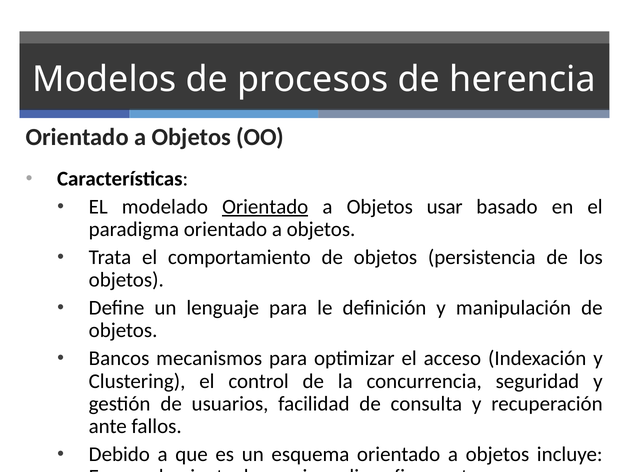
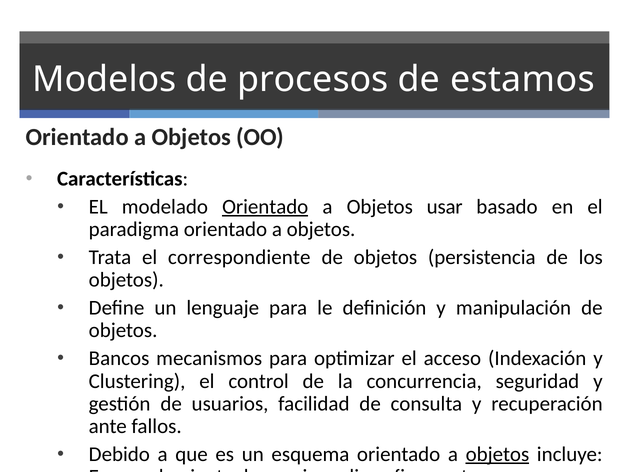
de herencia: herencia -> estamos
comportamiento: comportamiento -> correspondiente
objetos at (497, 454) underline: none -> present
